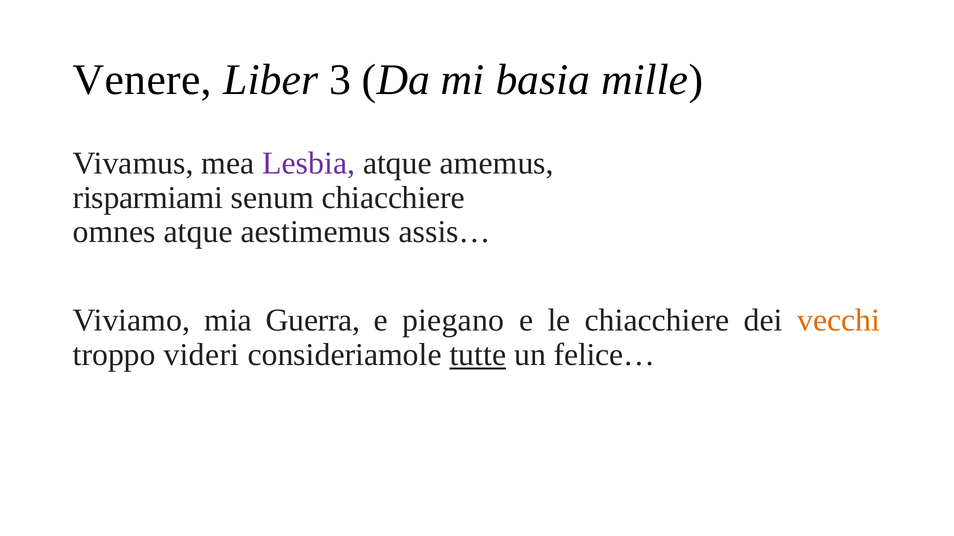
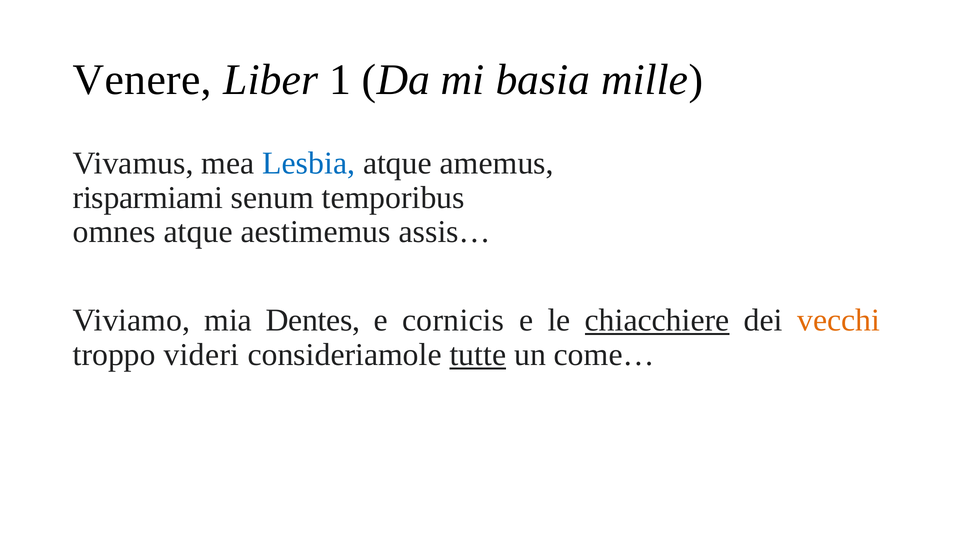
3: 3 -> 1
Lesbia colour: purple -> blue
senum chiacchiere: chiacchiere -> temporibus
Guerra: Guerra -> Dentes
piegano: piegano -> cornicis
chiacchiere at (657, 321) underline: none -> present
felice…: felice… -> come…
